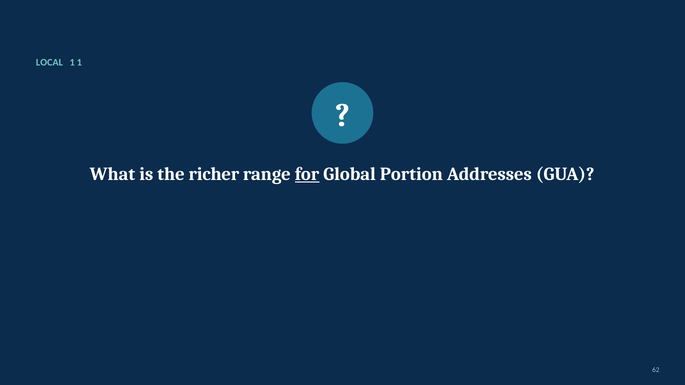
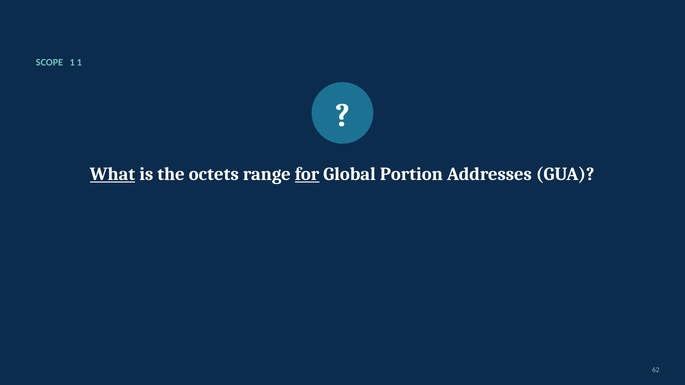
LOCAL: LOCAL -> SCOPE
What underline: none -> present
richer: richer -> octets
